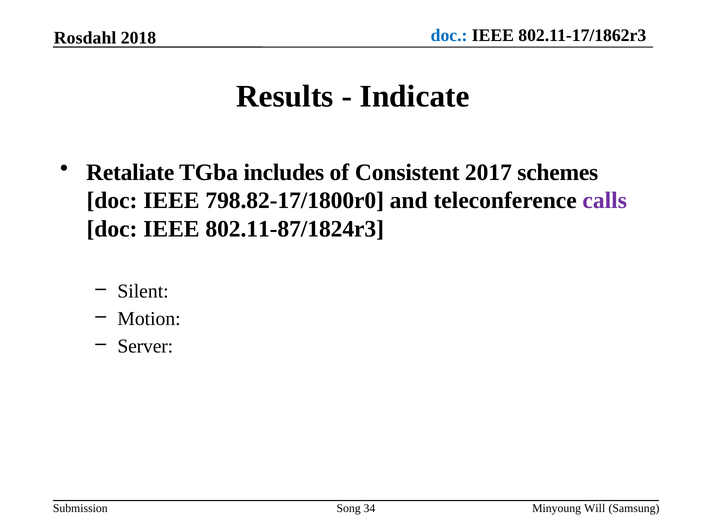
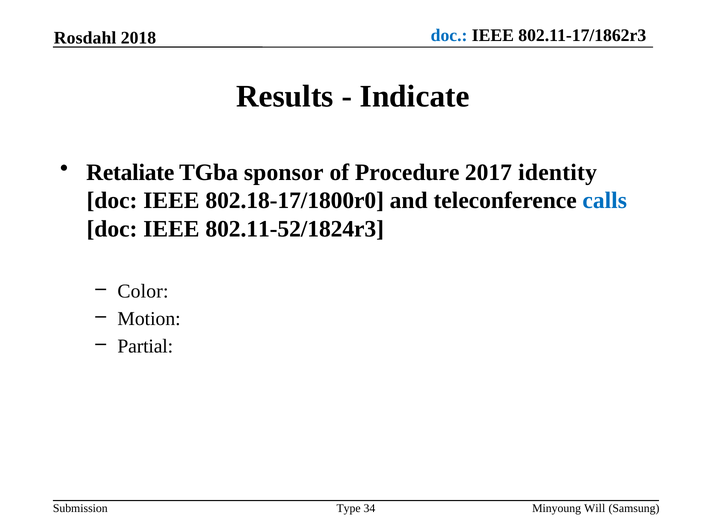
includes: includes -> sponsor
Consistent: Consistent -> Procedure
schemes: schemes -> identity
798.82-17/1800r0: 798.82-17/1800r0 -> 802.18-17/1800r0
calls colour: purple -> blue
802.11-87/1824r3: 802.11-87/1824r3 -> 802.11-52/1824r3
Silent: Silent -> Color
Server: Server -> Partial
Song: Song -> Type
